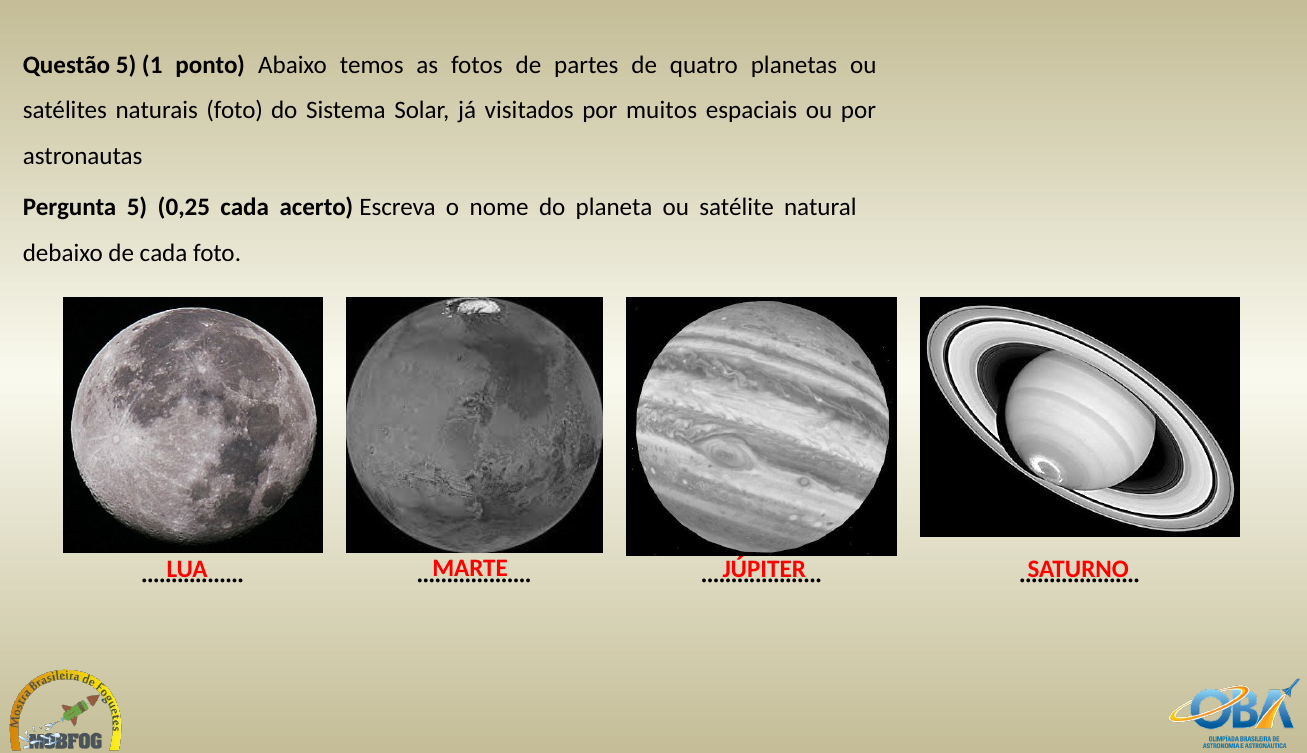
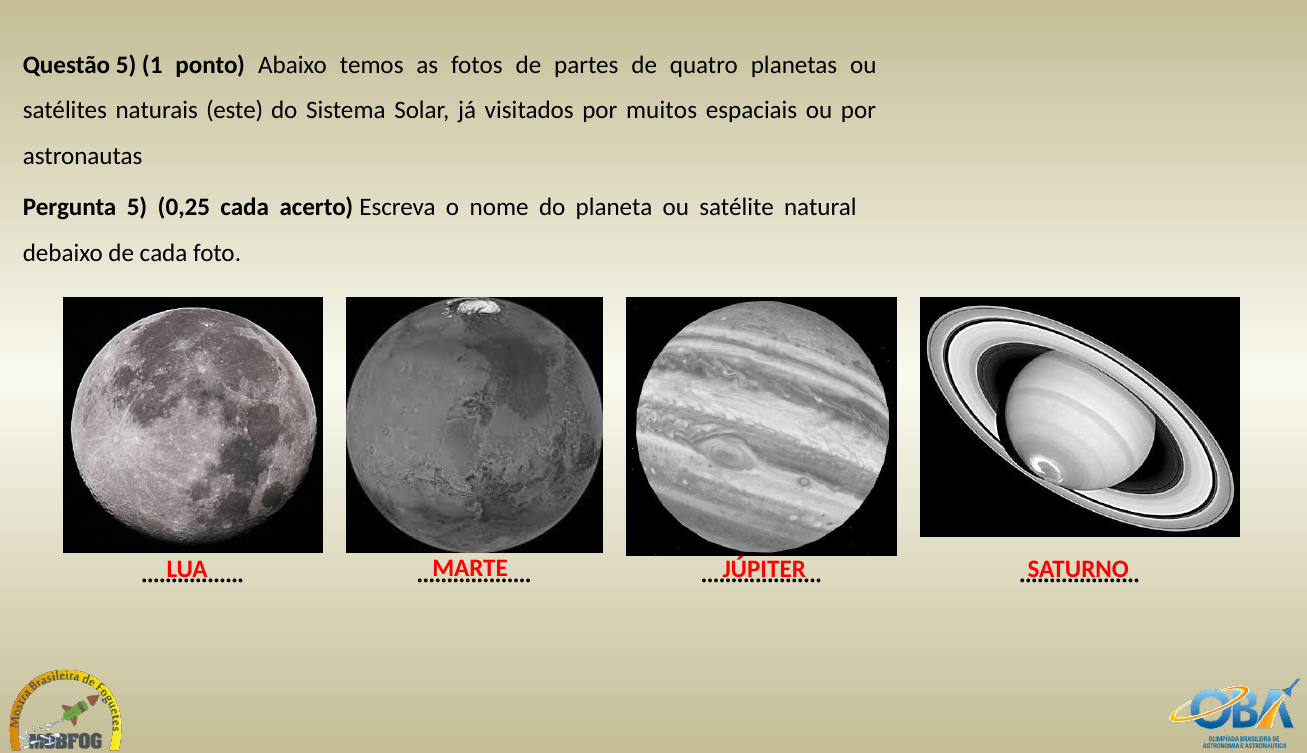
naturais foto: foto -> este
